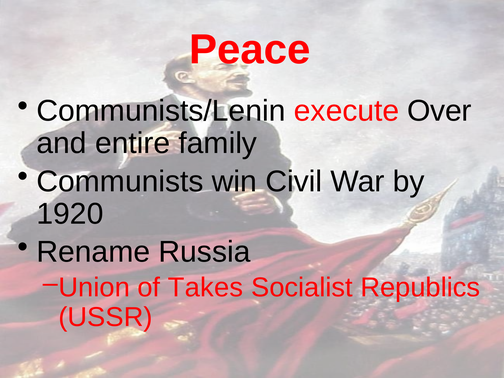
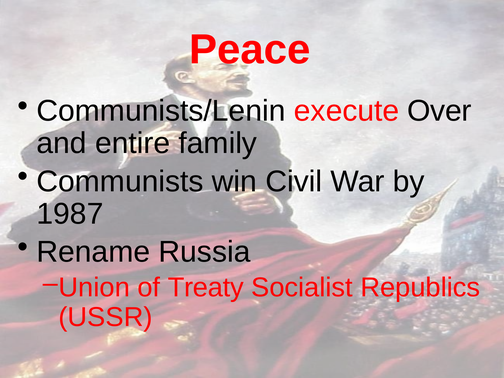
1920: 1920 -> 1987
Takes: Takes -> Treaty
